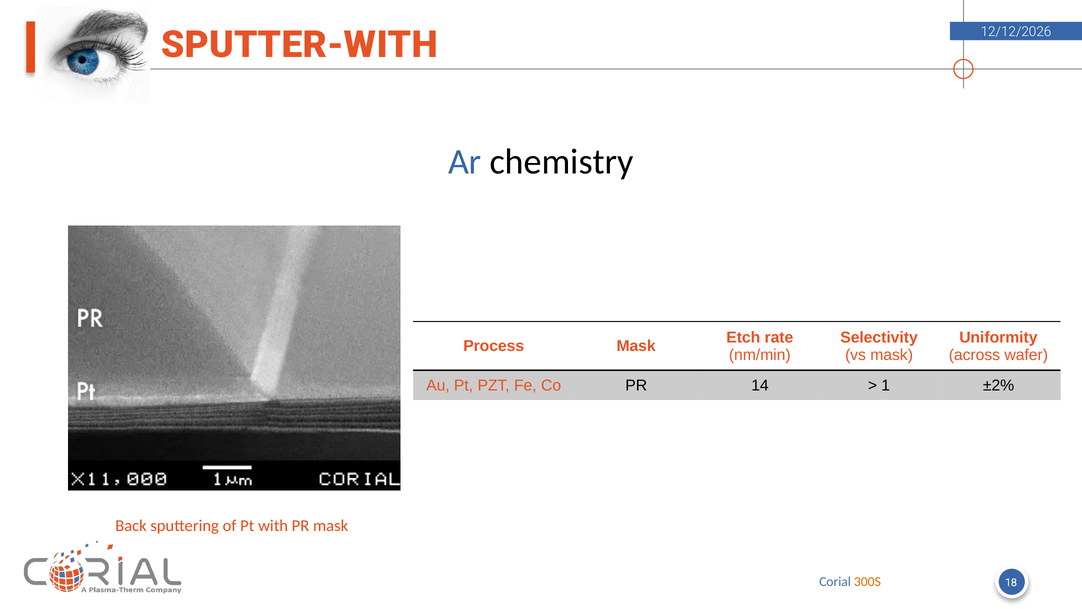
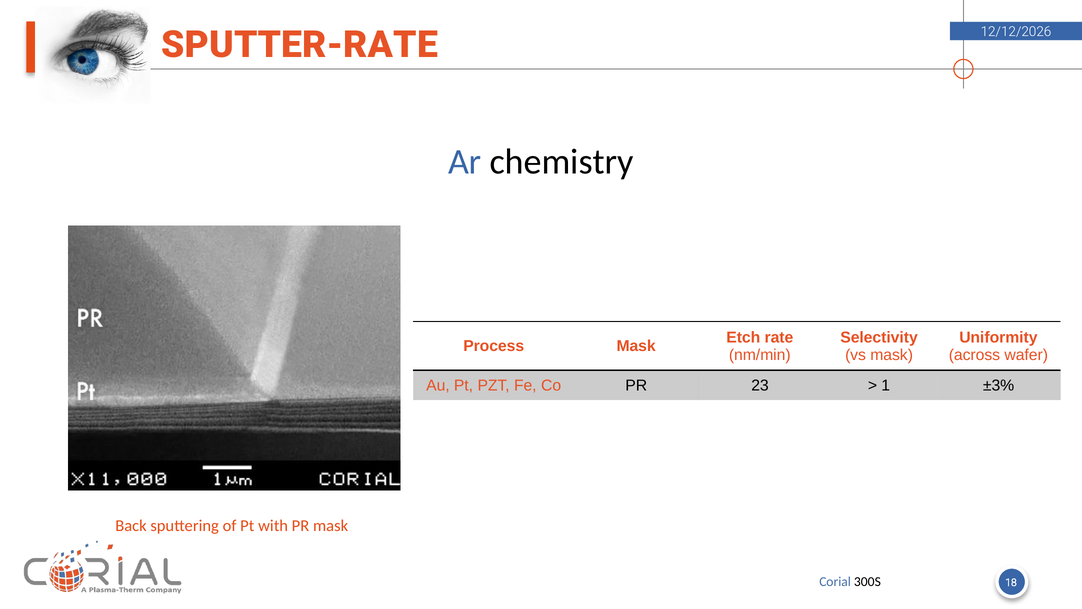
SPUTTER-WITH: SPUTTER-WITH -> SPUTTER-RATE
14: 14 -> 23
±2%: ±2% -> ±3%
300S colour: orange -> black
